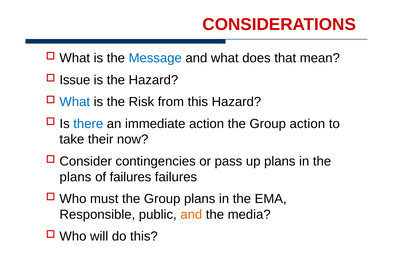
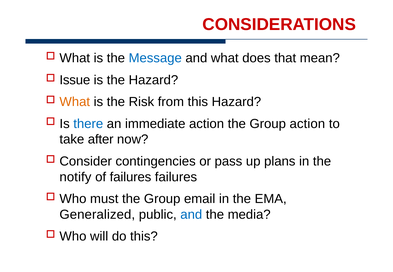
What at (75, 102) colour: blue -> orange
their: their -> after
plans at (75, 177): plans -> notify
Group plans: plans -> email
Responsible: Responsible -> Generalized
and at (191, 215) colour: orange -> blue
